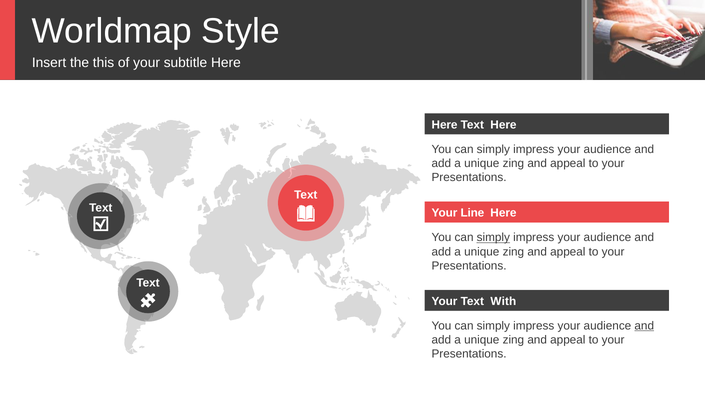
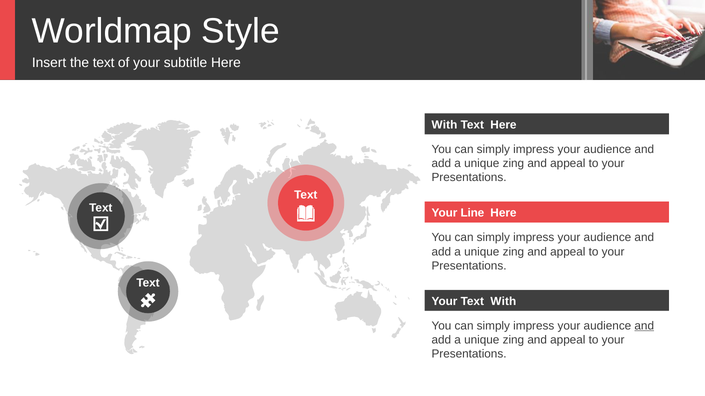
the this: this -> text
Here at (445, 125): Here -> With
simply at (493, 238) underline: present -> none
